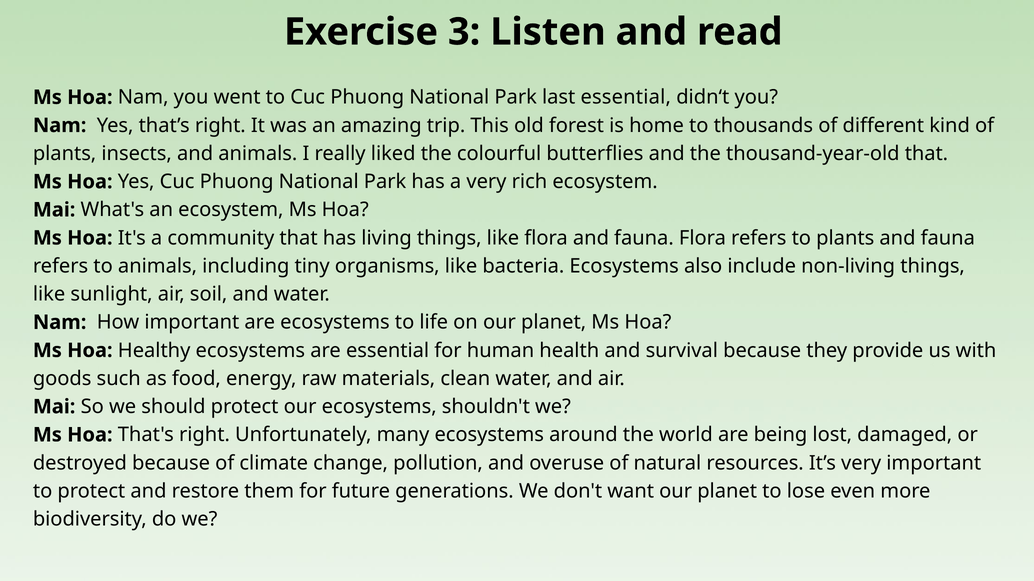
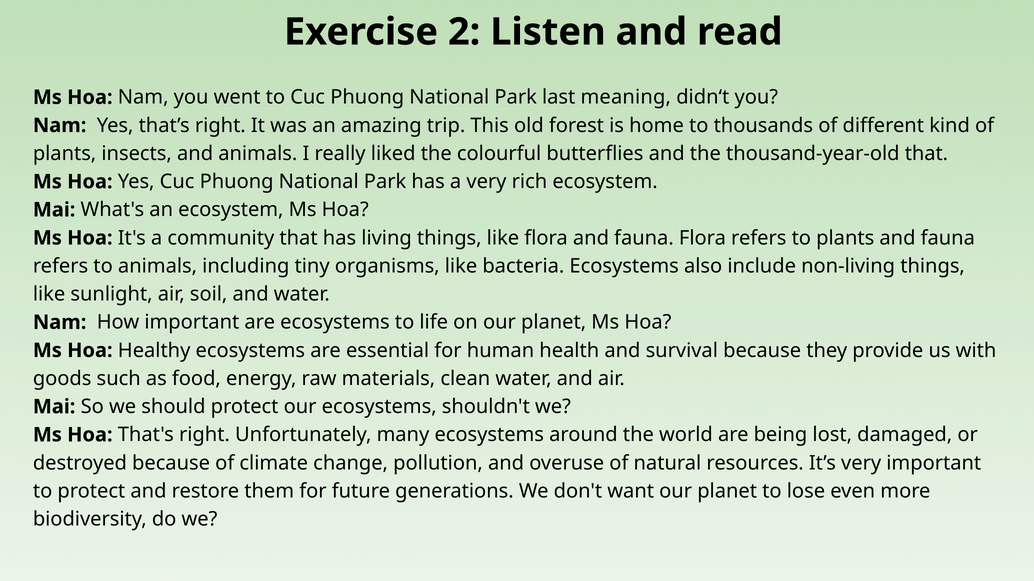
3: 3 -> 2
last essential: essential -> meaning
